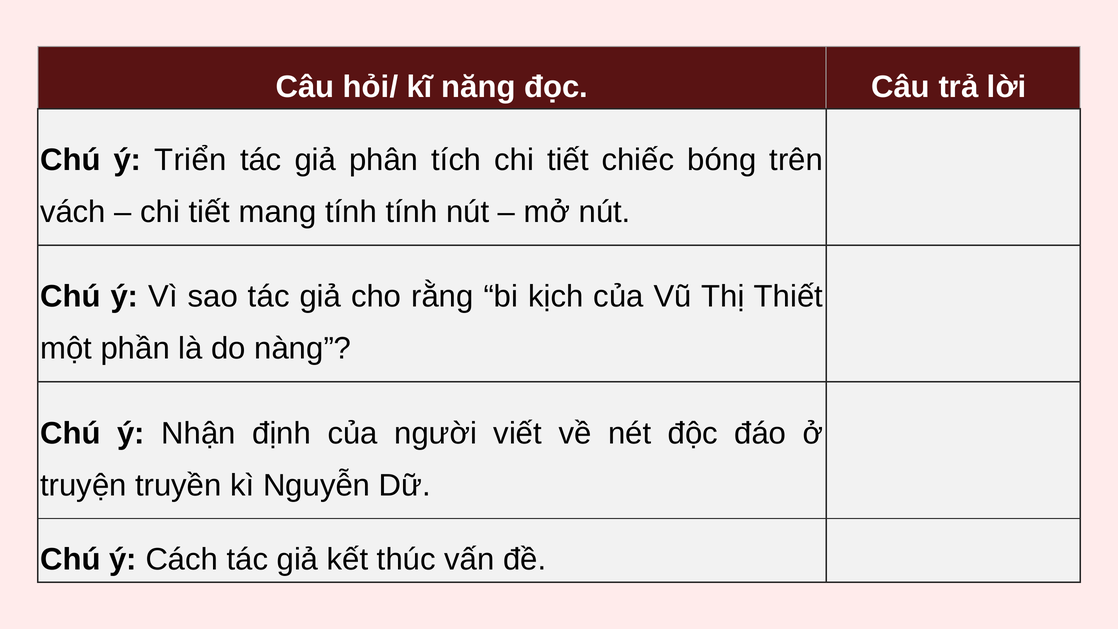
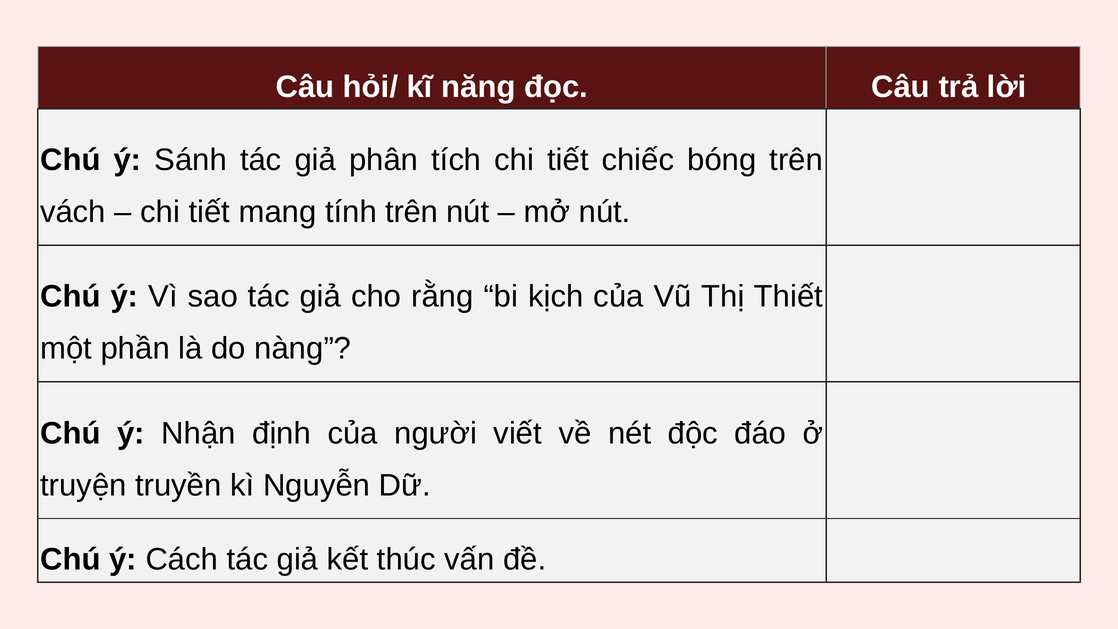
Triển: Triển -> Sánh
tính tính: tính -> trên
